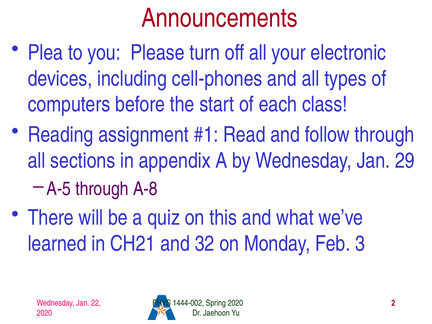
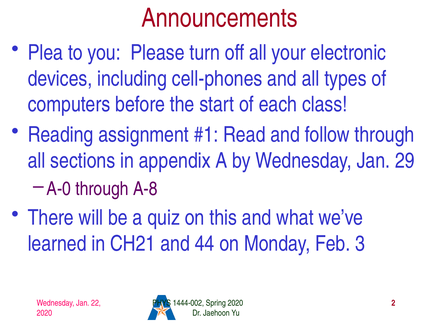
A-5: A-5 -> A-0
32: 32 -> 44
